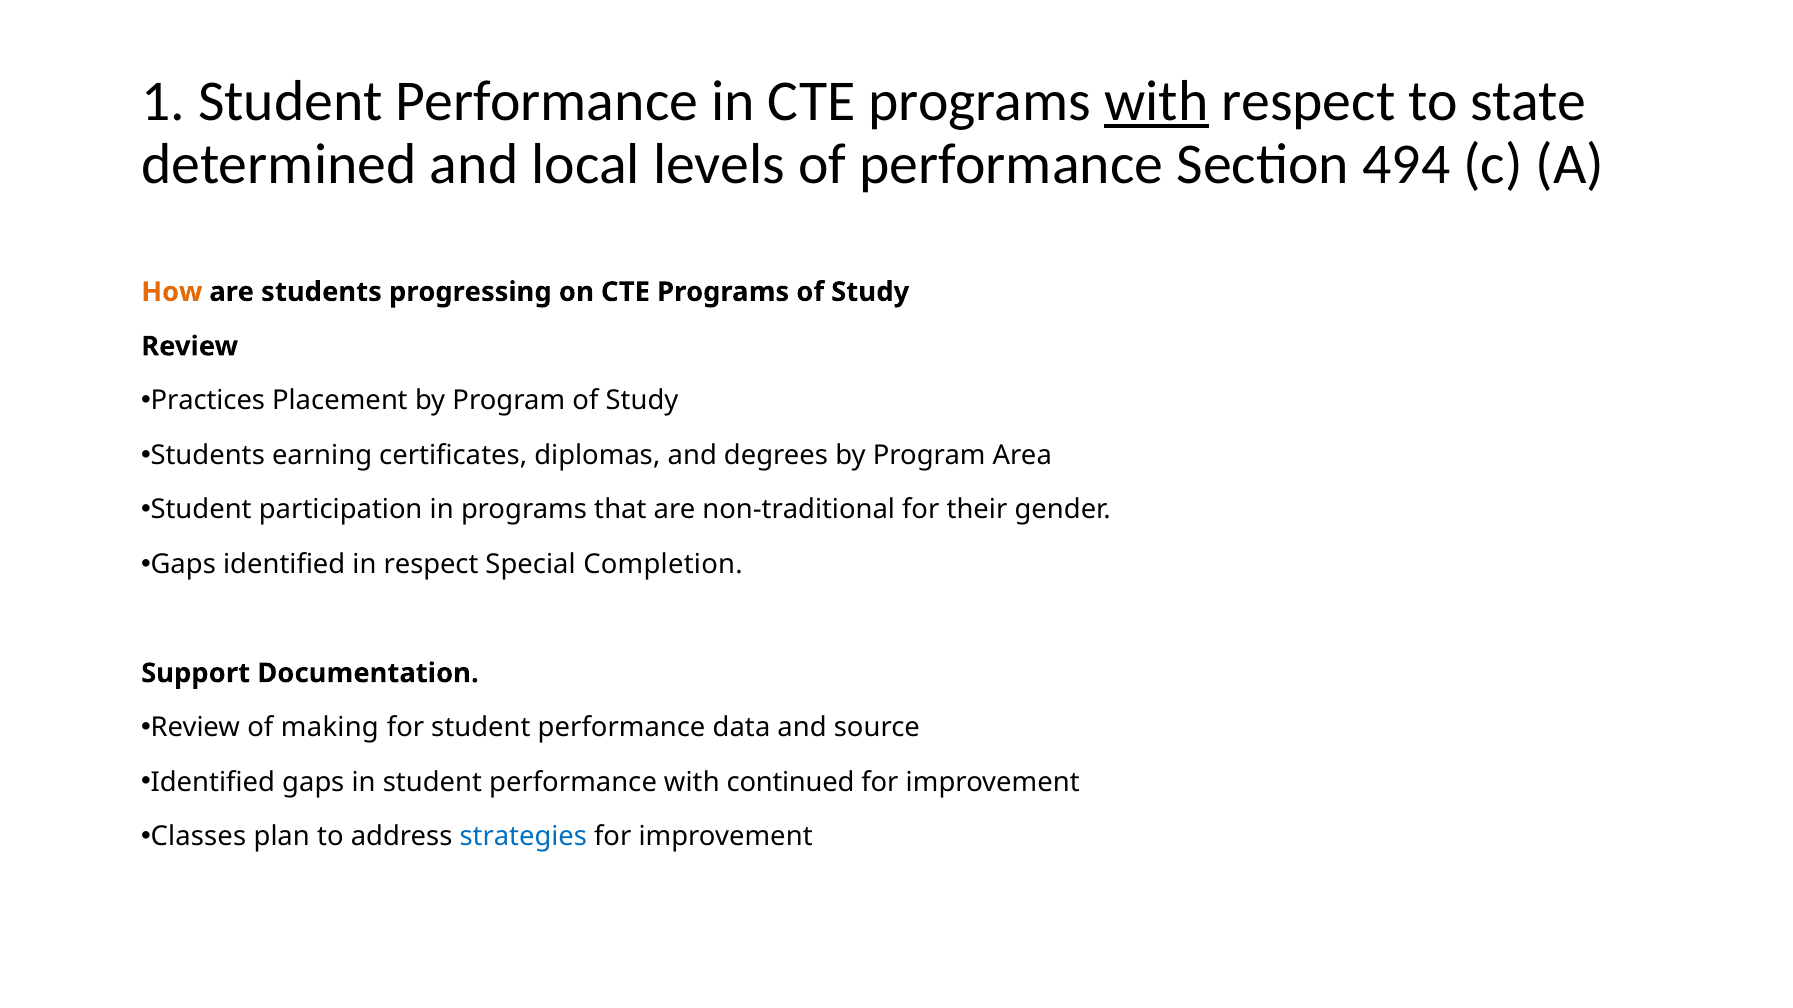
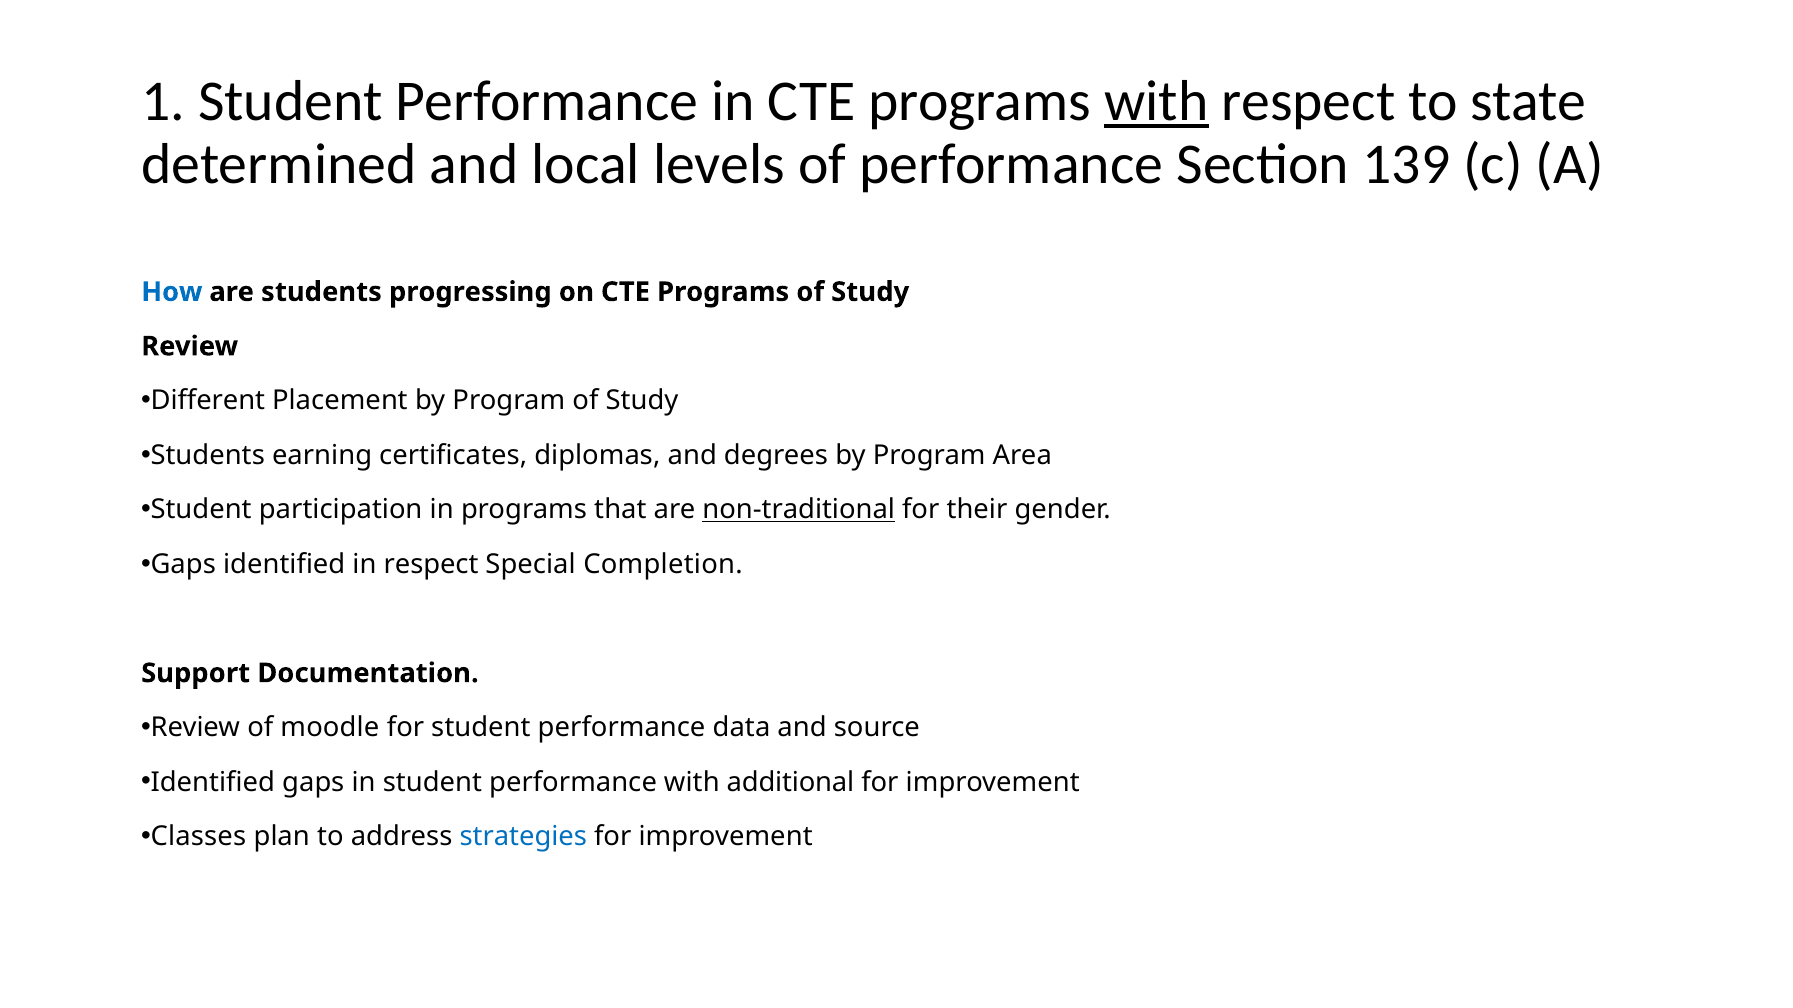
494: 494 -> 139
How colour: orange -> blue
Practices: Practices -> Different
non-traditional underline: none -> present
making: making -> moodle
continued: continued -> additional
